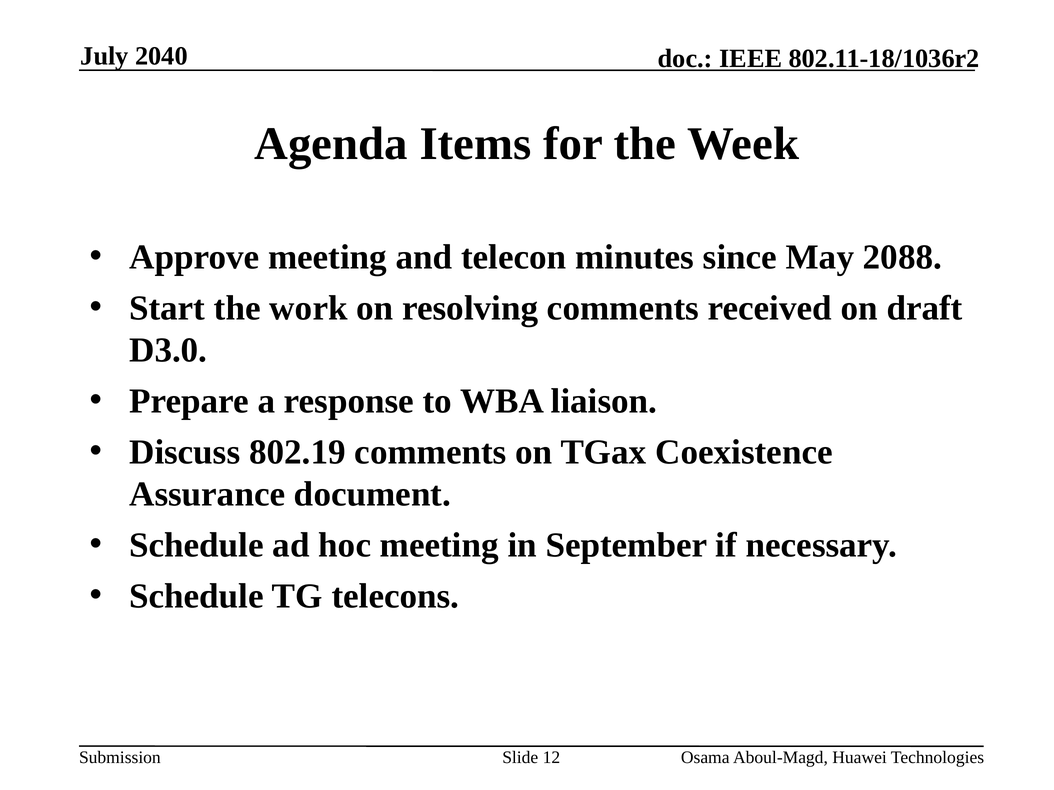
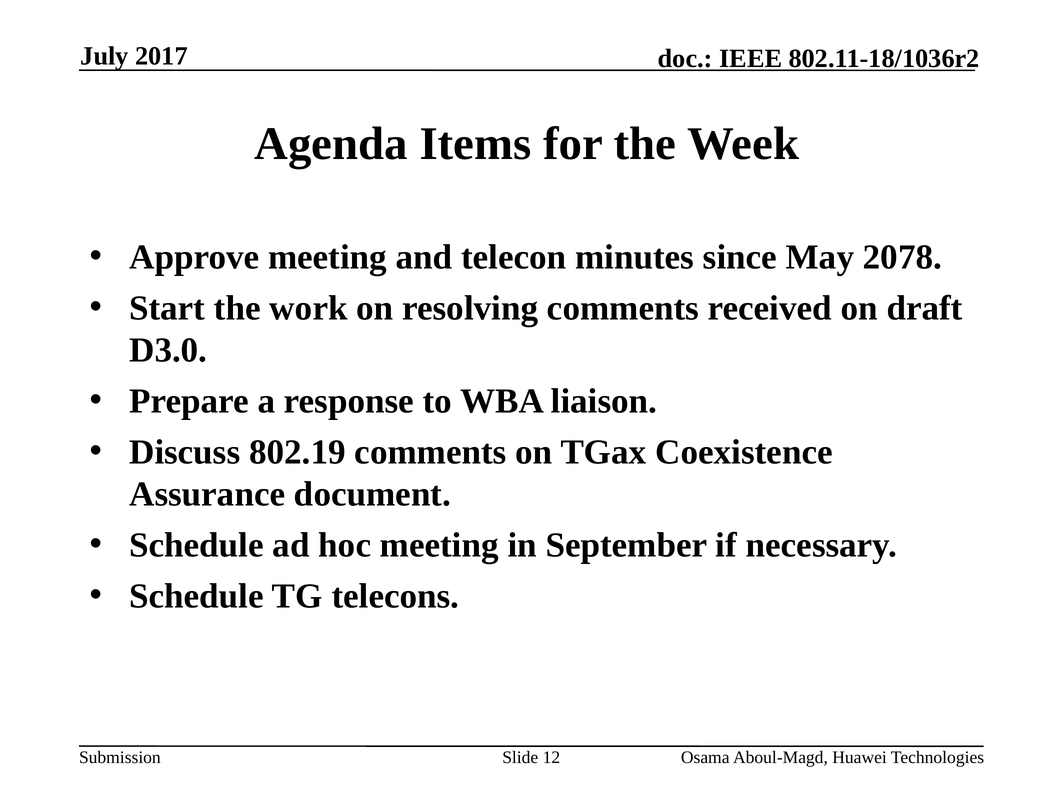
2040: 2040 -> 2017
2088: 2088 -> 2078
